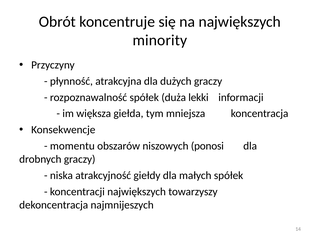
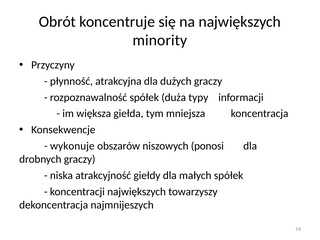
lekki: lekki -> typy
momentu: momentu -> wykonuje
